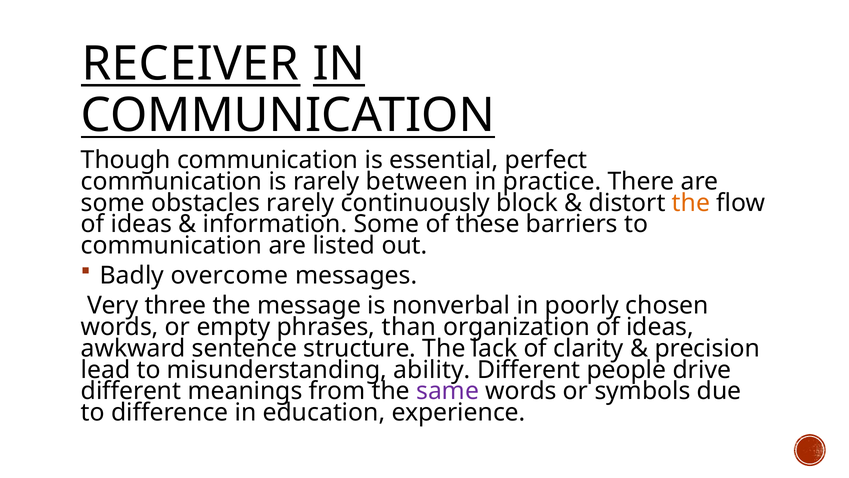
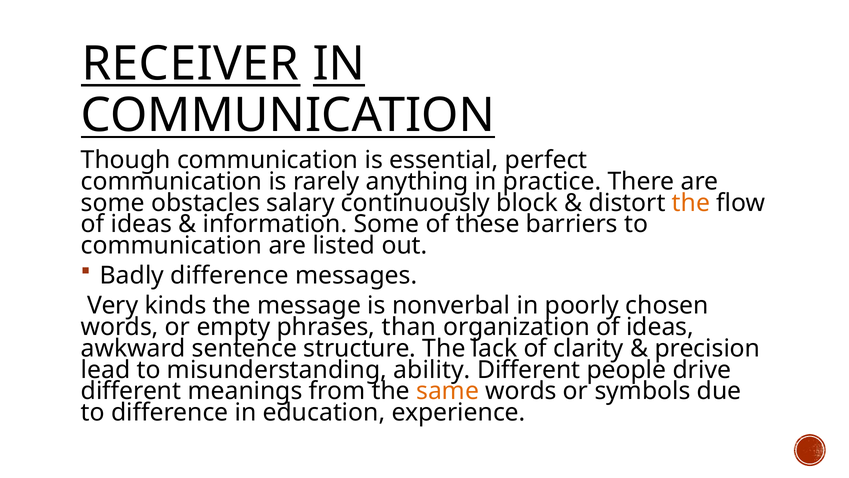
between: between -> anything
obstacles rarely: rarely -> salary
Badly overcome: overcome -> difference
three: three -> kinds
same colour: purple -> orange
